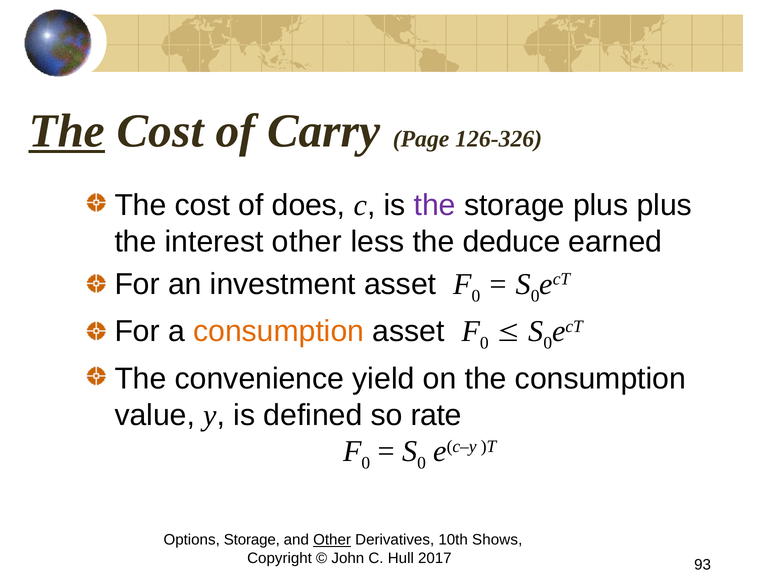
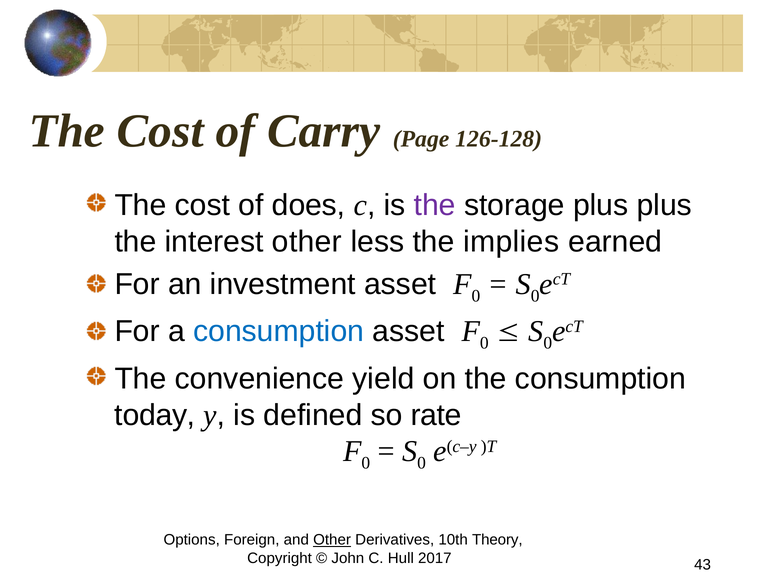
The at (67, 131) underline: present -> none
126-326: 126-326 -> 126-128
deduce: deduce -> implies
consumption at (279, 331) colour: orange -> blue
value: value -> today
Options Storage: Storage -> Foreign
Shows: Shows -> Theory
93: 93 -> 43
